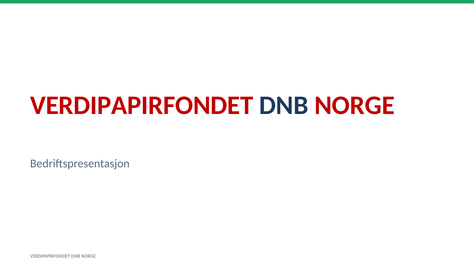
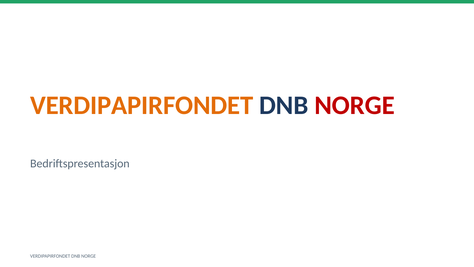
VERDIPAPIRFONDET at (142, 105) colour: red -> orange
